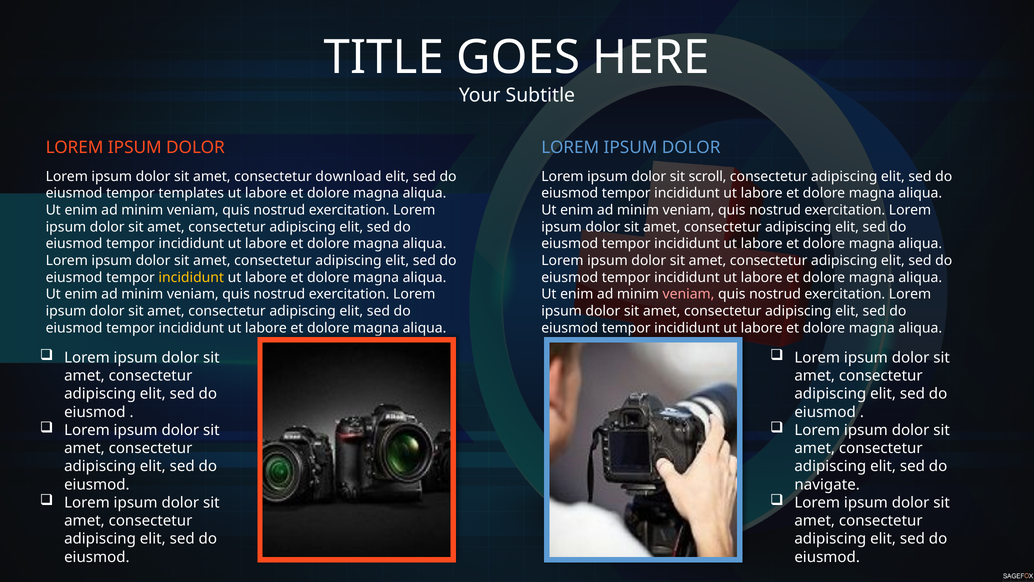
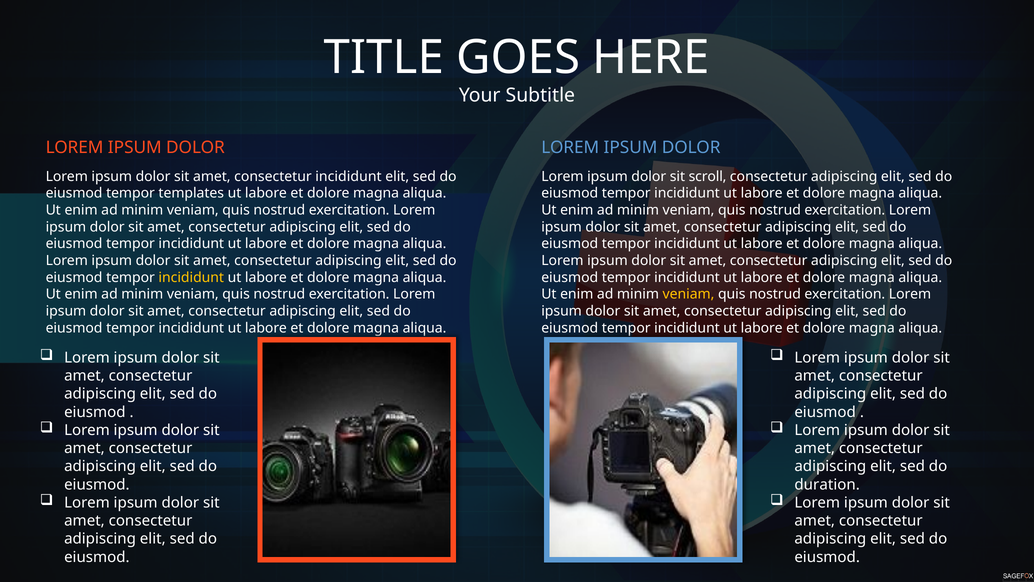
consectetur download: download -> incididunt
veniam at (689, 294) colour: pink -> yellow
navigate: navigate -> duration
